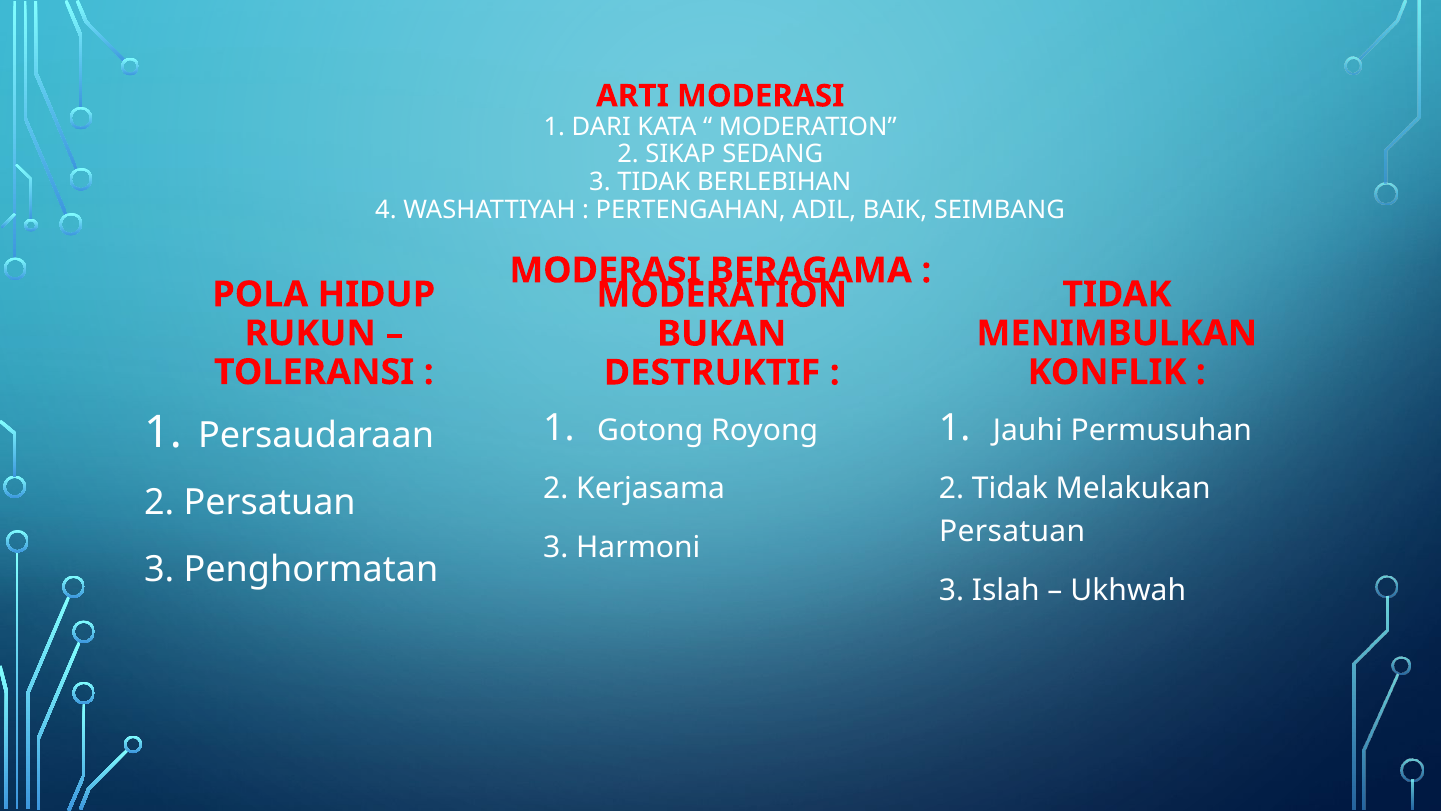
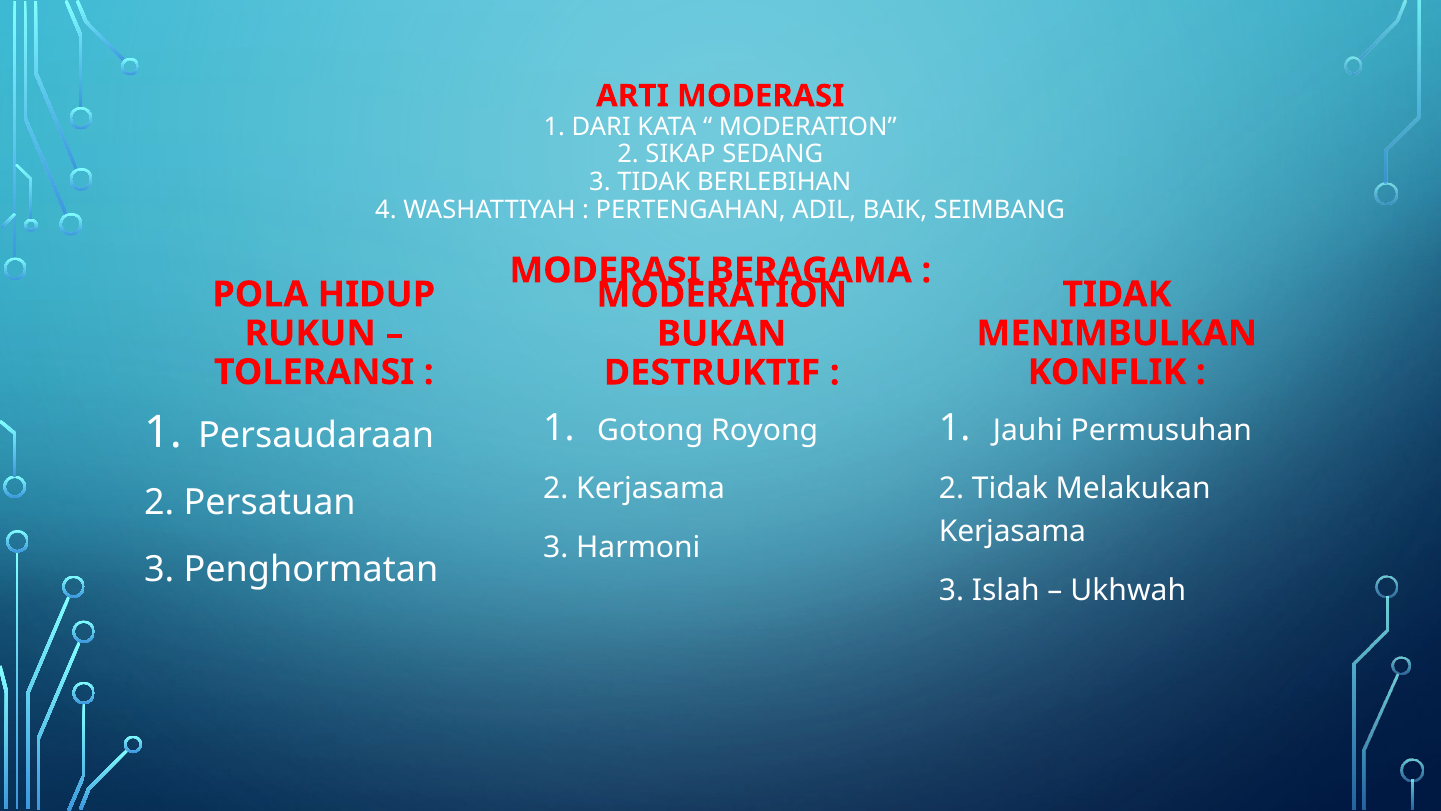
Persatuan at (1012, 531): Persatuan -> Kerjasama
